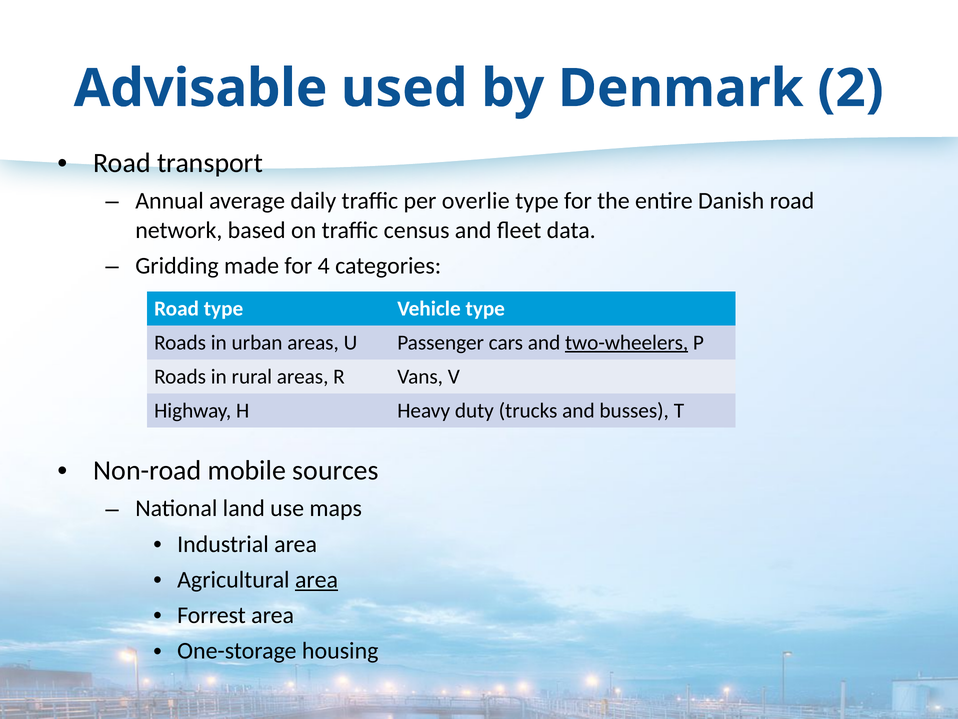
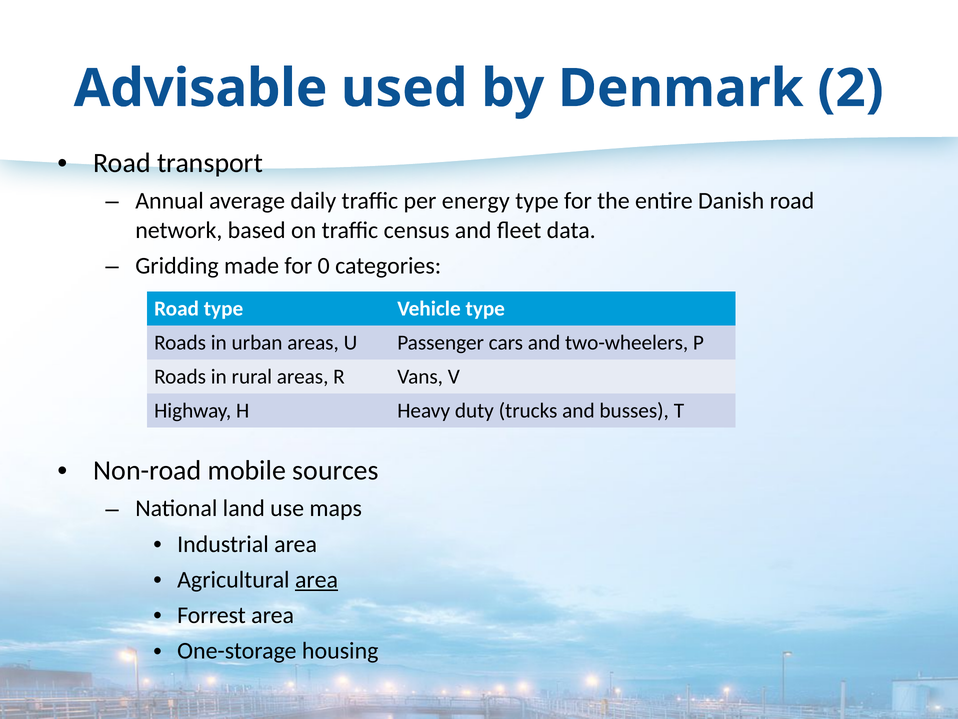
overlie: overlie -> energy
4: 4 -> 0
two-wheelers underline: present -> none
